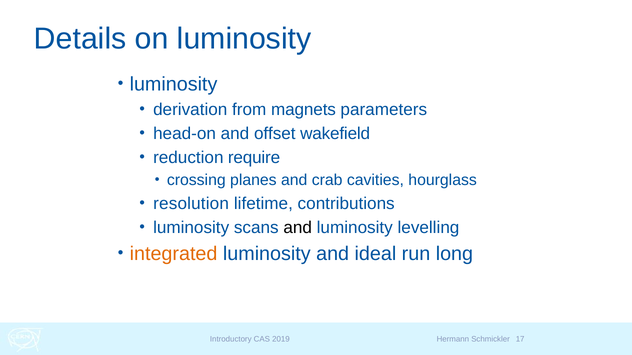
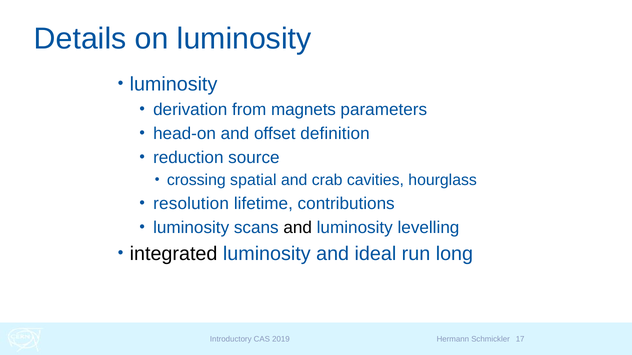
wakefield: wakefield -> definition
require: require -> source
planes: planes -> spatial
integrated colour: orange -> black
